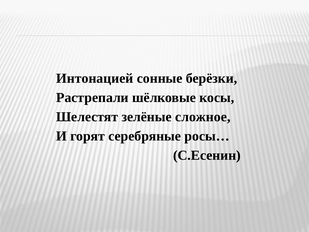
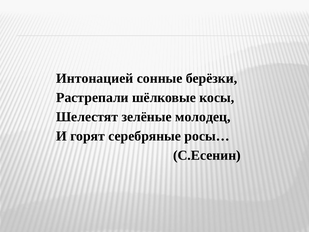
сложное: сложное -> молодец
